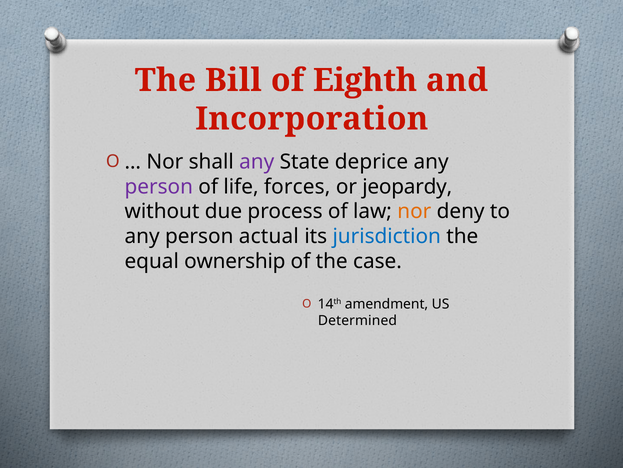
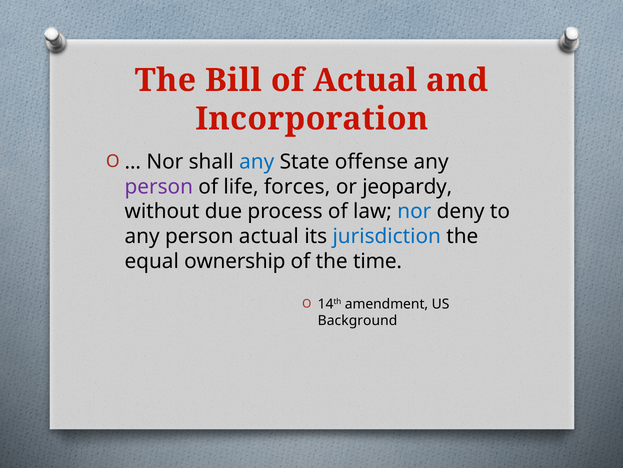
of Eighth: Eighth -> Actual
any at (257, 161) colour: purple -> blue
deprice: deprice -> offense
nor at (414, 211) colour: orange -> blue
case: case -> time
Determined: Determined -> Background
